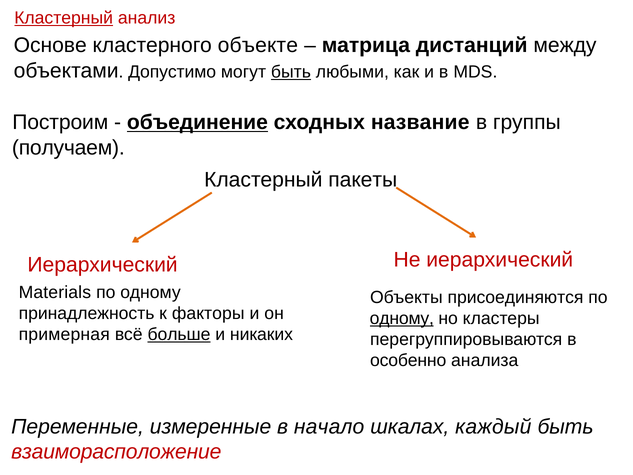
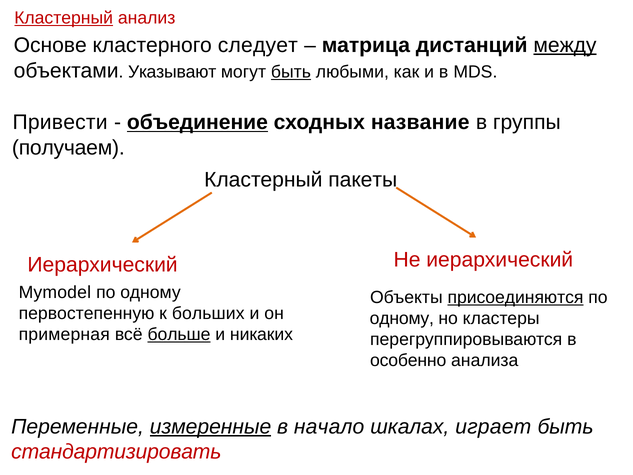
объекте: объекте -> следует
между underline: none -> present
Допустимо: Допустимо -> Указывают
Построим: Построим -> Привести
Materials: Materials -> Mymodel
присоединяются underline: none -> present
принадлежность: принадлежность -> первостепенную
факторы: факторы -> больших
одному at (402, 318) underline: present -> none
измеренные underline: none -> present
каждый: каждый -> играет
взаиморасположение: взаиморасположение -> стандартизировать
